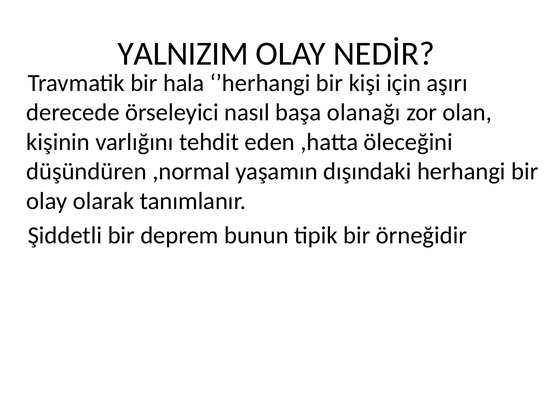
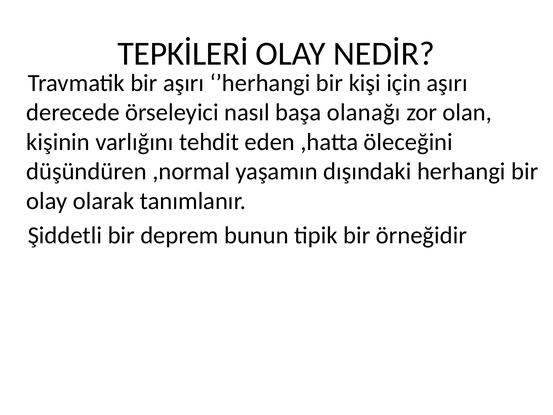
YALNIZIM: YALNIZIM -> TEPKİLERİ
bir hala: hala -> aşırı
